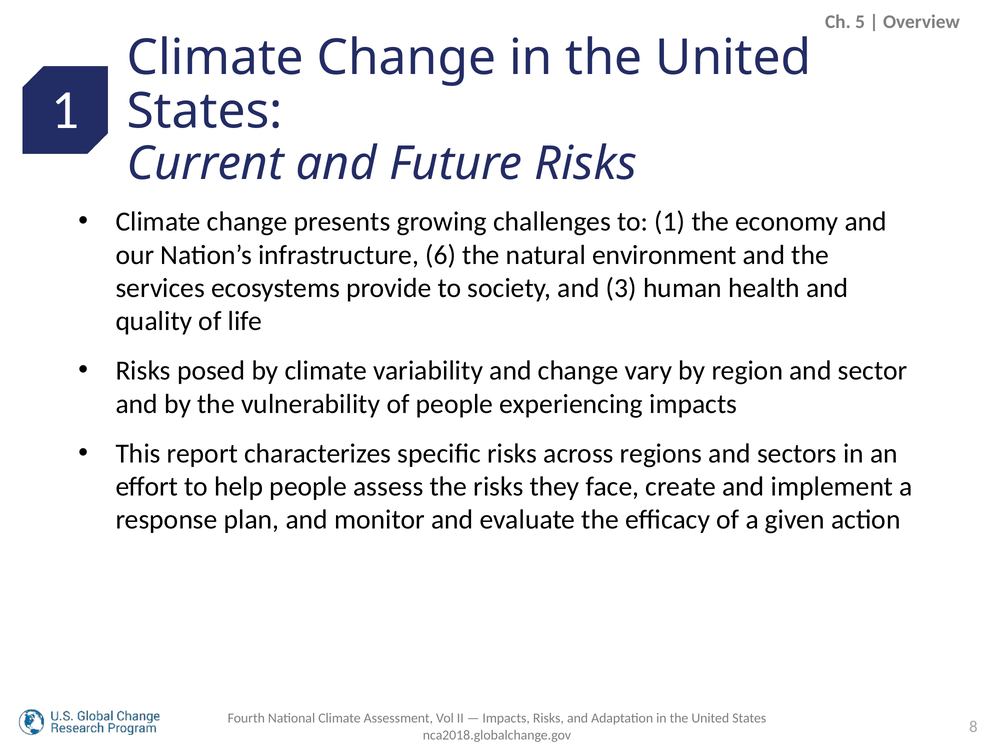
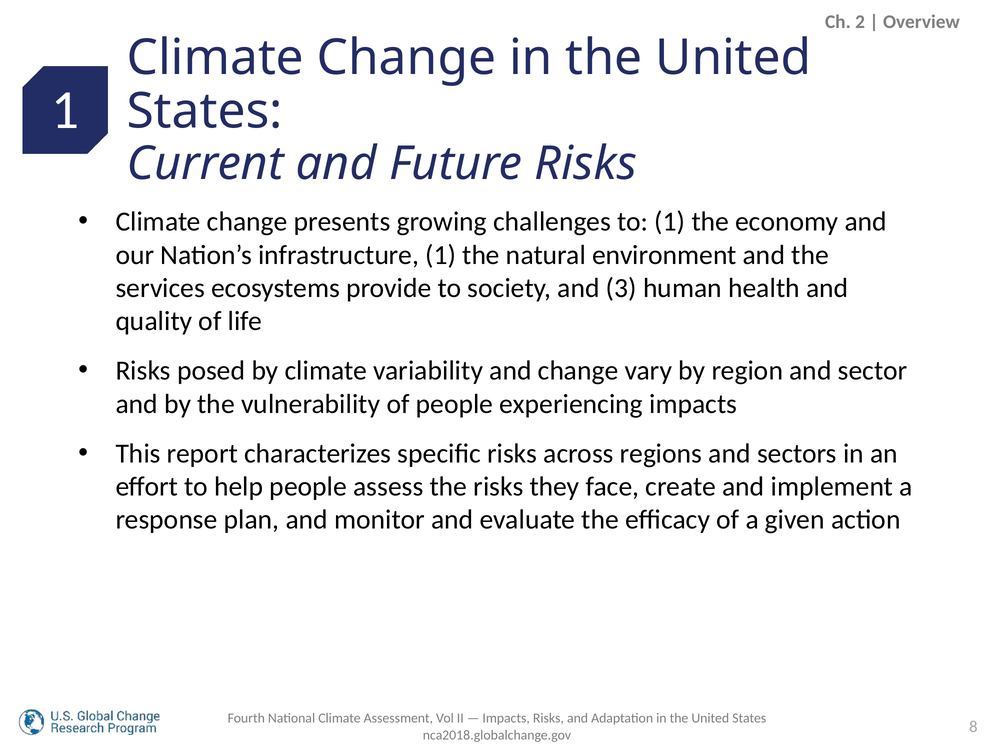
5: 5 -> 2
infrastructure 6: 6 -> 1
